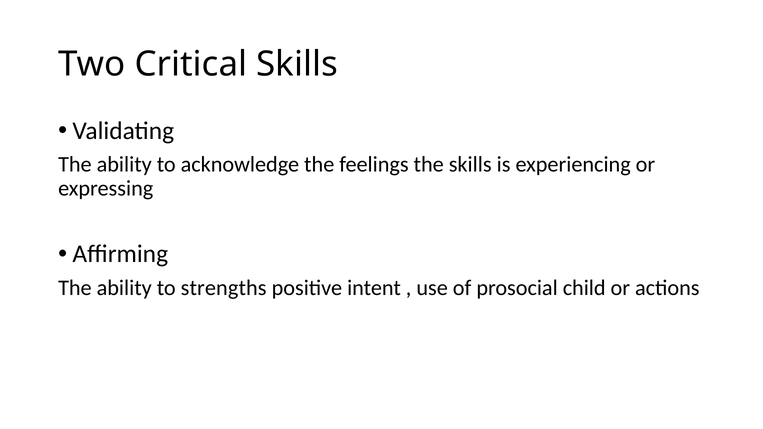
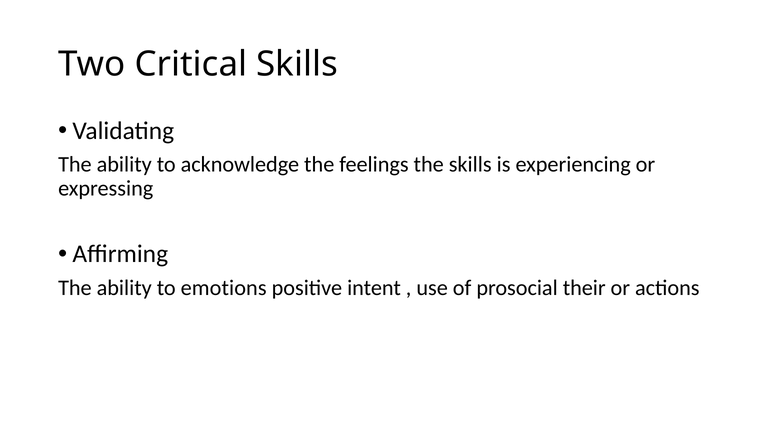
strengths: strengths -> emotions
child: child -> their
